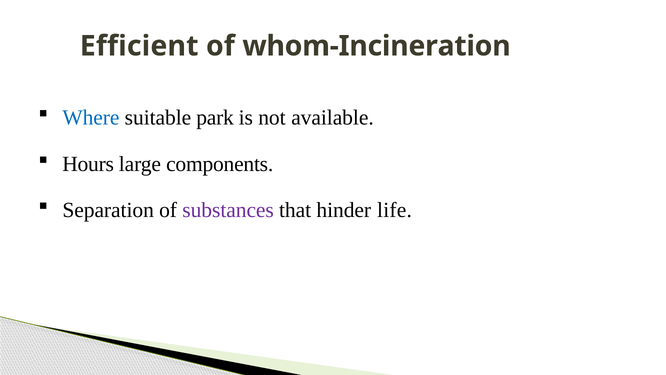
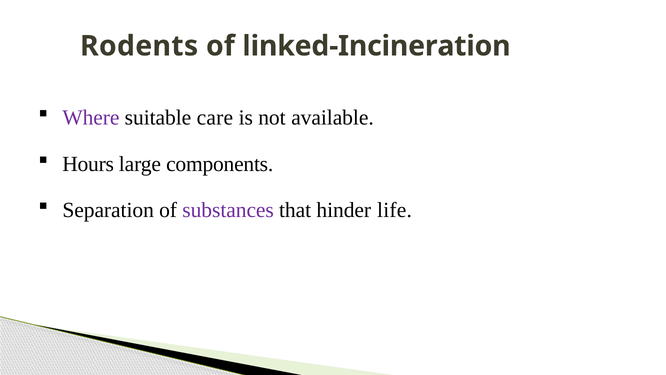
Efficient: Efficient -> Rodents
whom-Incineration: whom-Incineration -> linked-Incineration
Where colour: blue -> purple
park: park -> care
